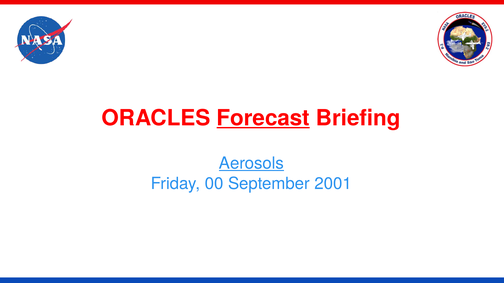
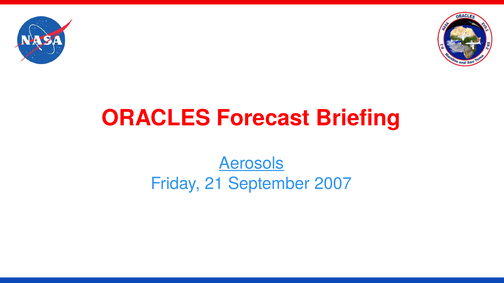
Forecast underline: present -> none
00: 00 -> 21
2001: 2001 -> 2007
